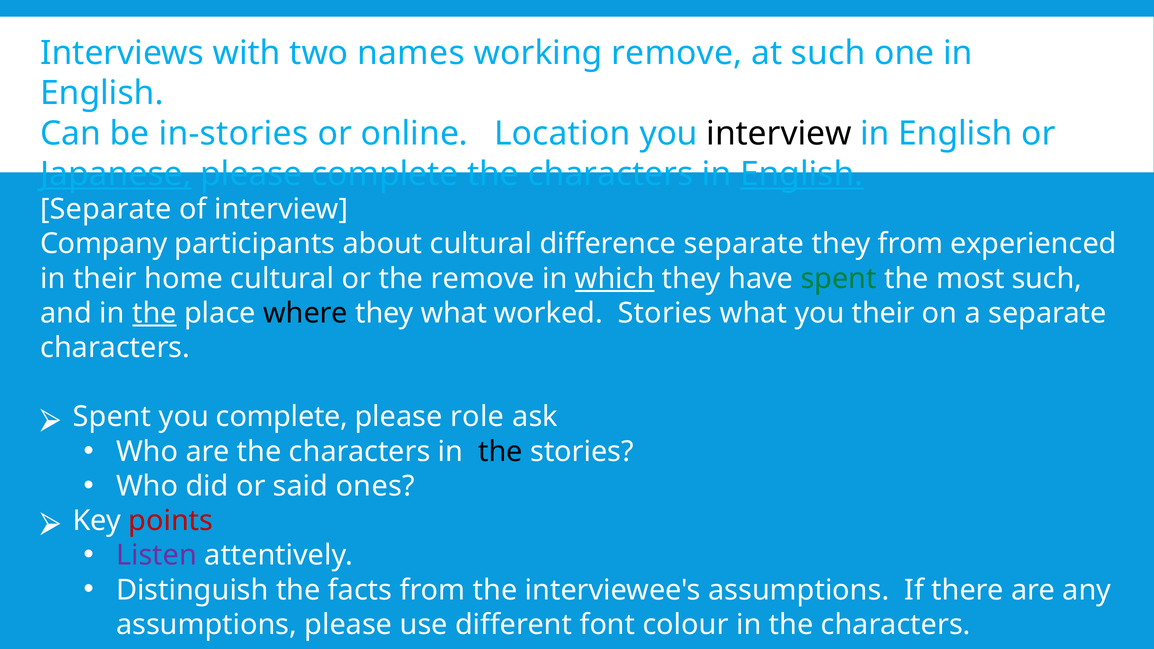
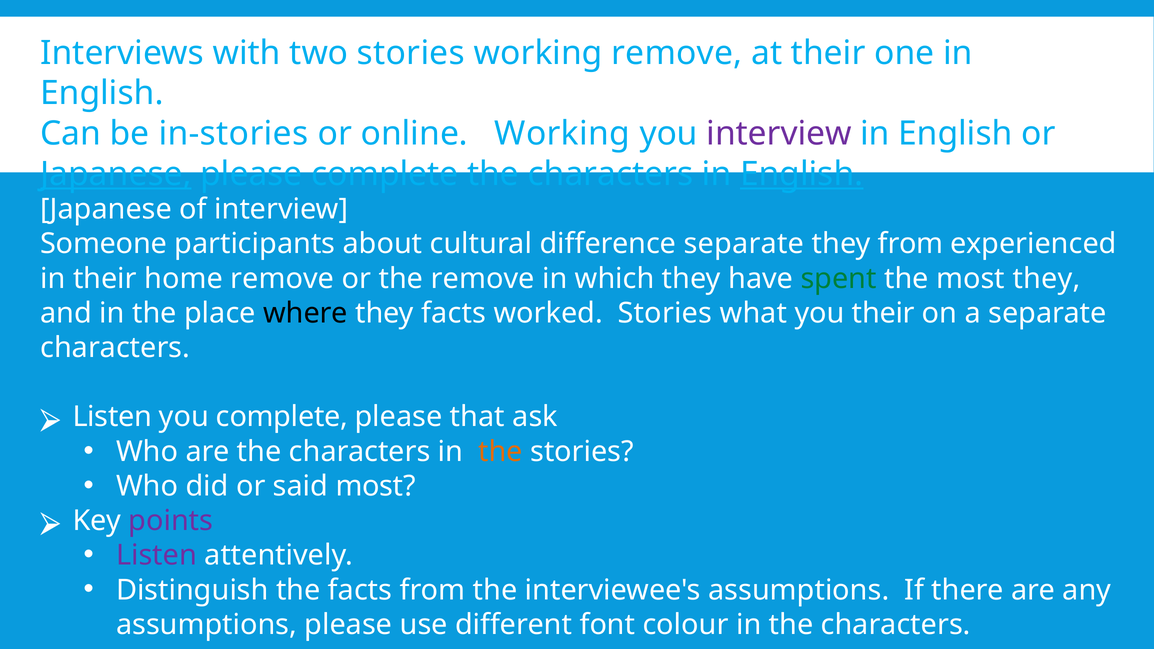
two names: names -> stories
at such: such -> their
online Location: Location -> Working
interview at (779, 134) colour: black -> purple
Separate at (106, 209): Separate -> Japanese
Company: Company -> Someone
home cultural: cultural -> remove
which underline: present -> none
most such: such -> they
the at (155, 313) underline: present -> none
they what: what -> facts
Spent at (112, 417): Spent -> Listen
role: role -> that
the at (501, 452) colour: black -> orange
said ones: ones -> most
points colour: red -> purple
